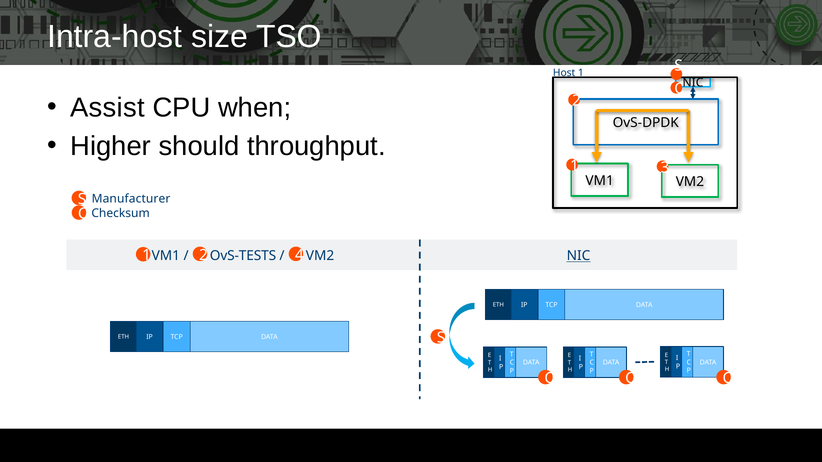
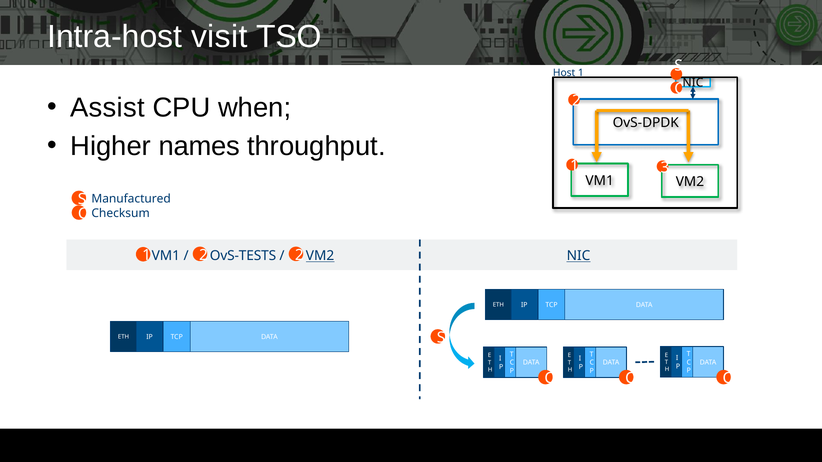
size: size -> visit
should: should -> names
Manufacturer: Manufacturer -> Manufactured
2 4: 4 -> 2
VM2 at (320, 256) underline: none -> present
